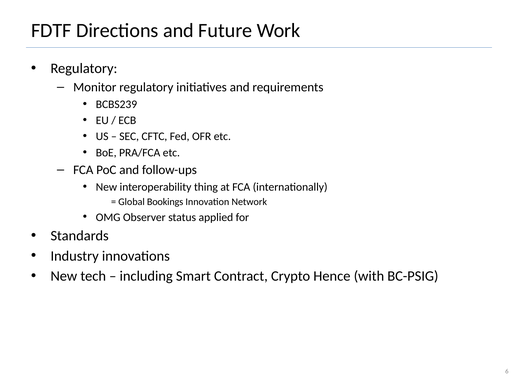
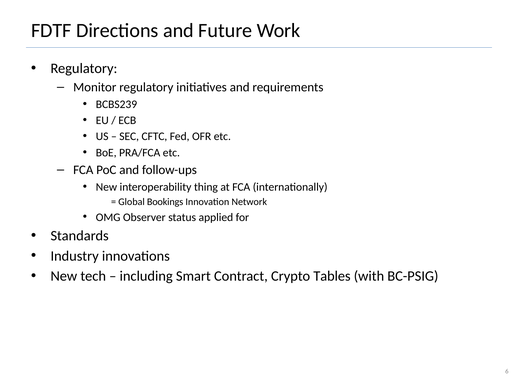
Hence: Hence -> Tables
